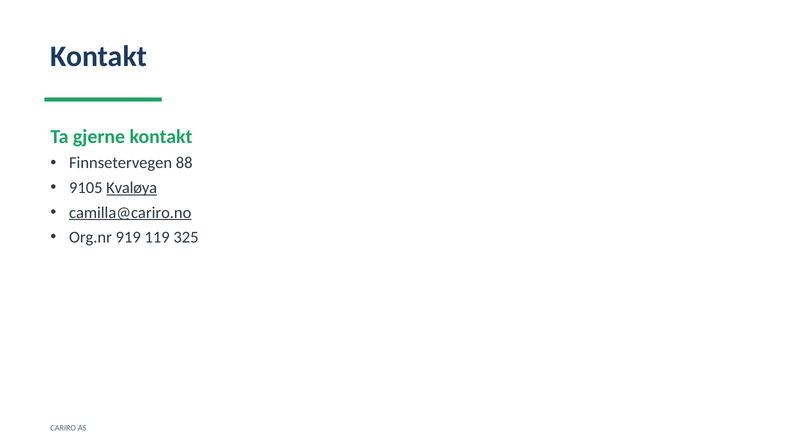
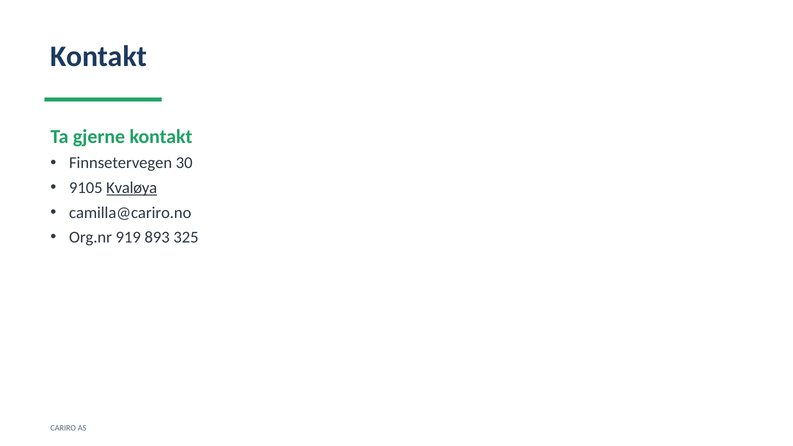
88: 88 -> 30
camilla@cariro.no underline: present -> none
119: 119 -> 893
